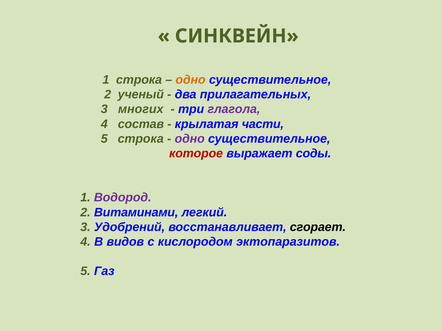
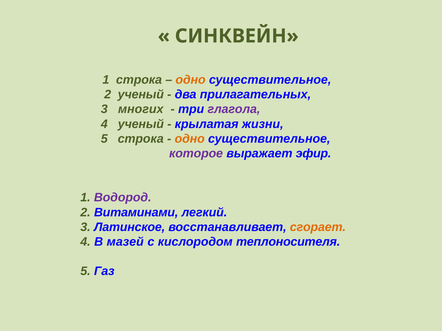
4 состав: состав -> ученый
части: части -> жизни
одно at (190, 139) colour: purple -> orange
которое colour: red -> purple
соды: соды -> эфир
Удобрений: Удобрений -> Латинское
сгорает colour: black -> orange
видов: видов -> мазей
эктопаразитов: эктопаразитов -> теплоносителя
